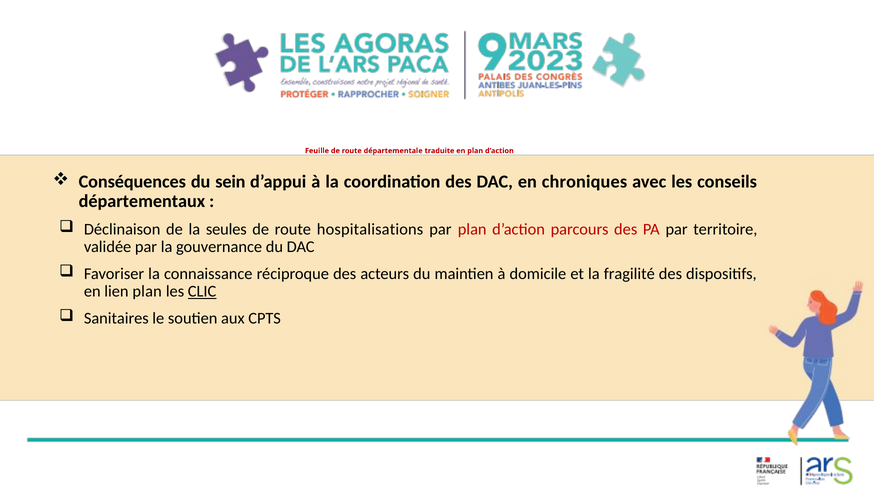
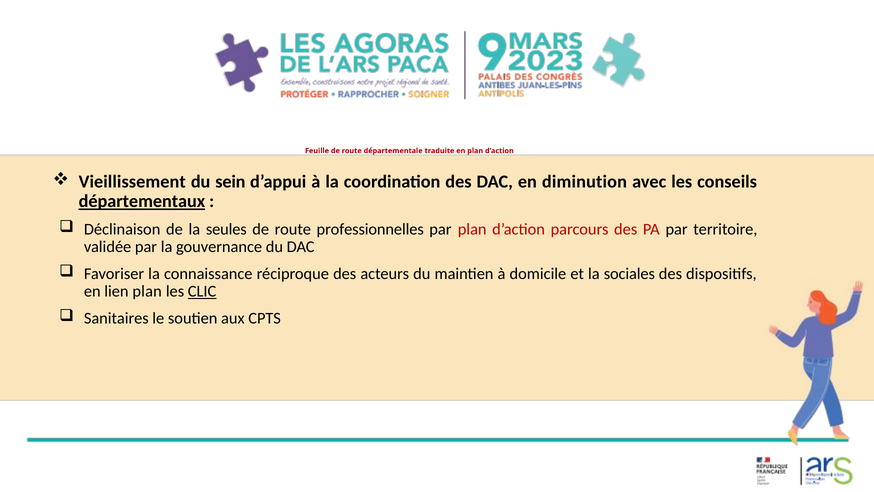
Conséquences: Conséquences -> Vieillissement
chroniques: chroniques -> diminution
départementaux underline: none -> present
hospitalisations: hospitalisations -> professionnelles
fragilité: fragilité -> sociales
